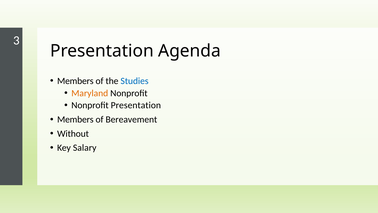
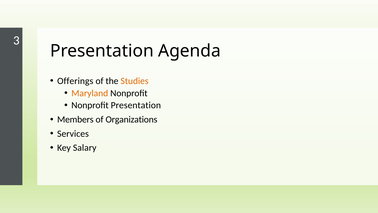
Members at (75, 81): Members -> Offerings
Studies colour: blue -> orange
Bereavement: Bereavement -> Organizations
Without: Without -> Services
